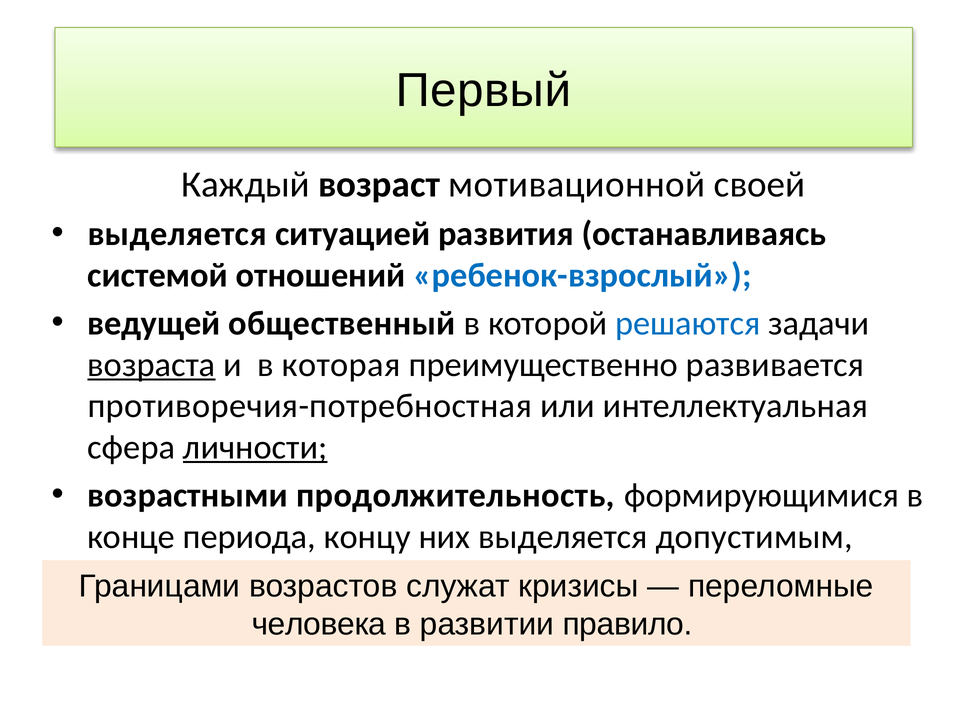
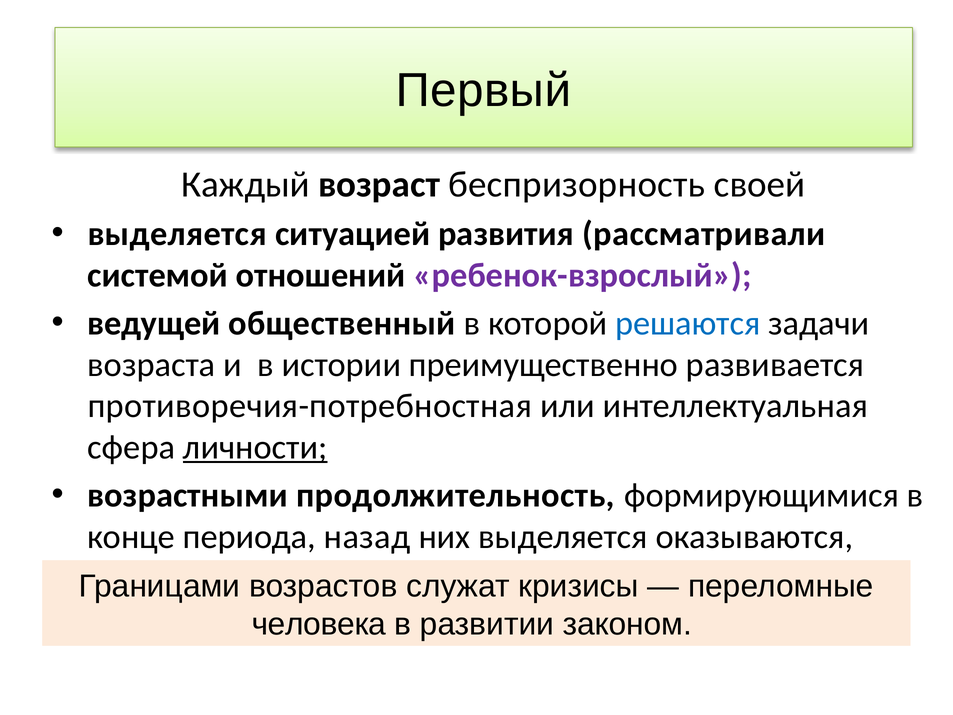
мотивационной: мотивационной -> беспризорность
останавливаясь: останавливаясь -> рассматривали
ребенок-взрослый colour: blue -> purple
возраста underline: present -> none
которая: которая -> истории
концу: концу -> назад
допустимым: допустимым -> оказываются
правило: правило -> законом
